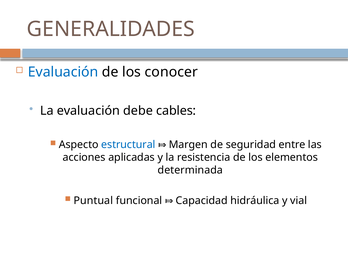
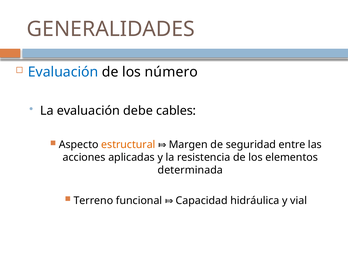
conocer: conocer -> número
estructural colour: blue -> orange
Puntual: Puntual -> Terreno
